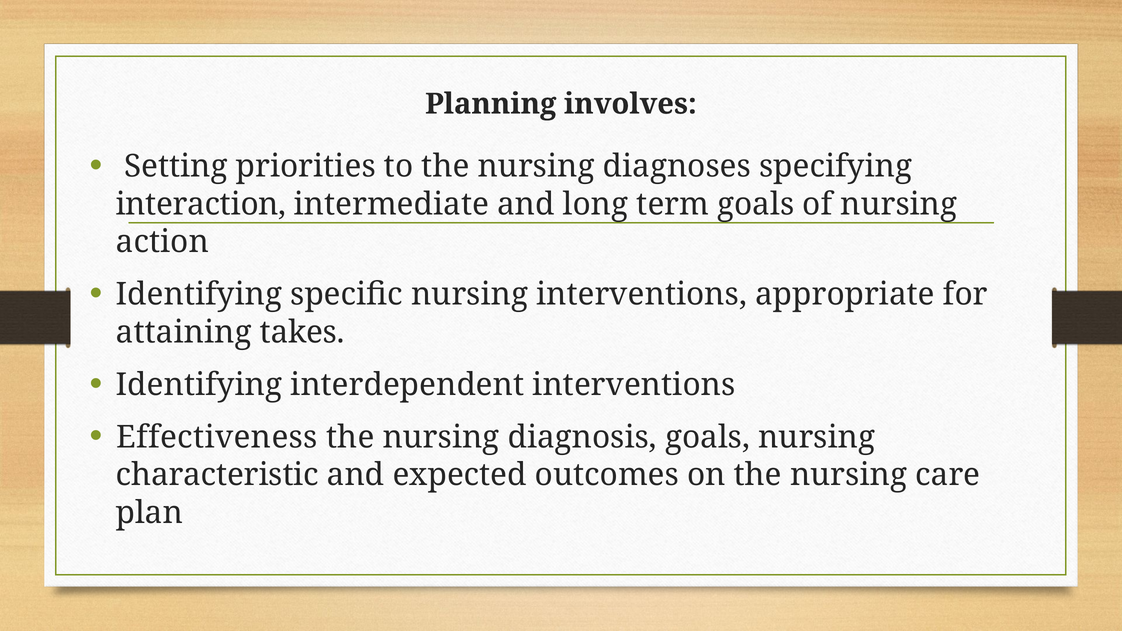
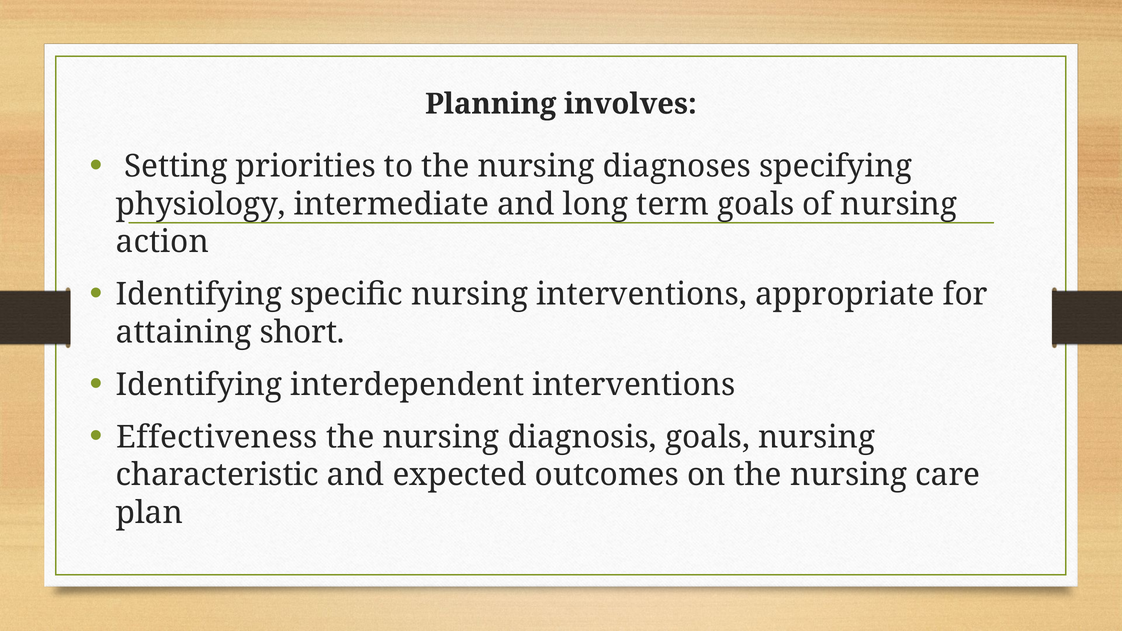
interaction: interaction -> physiology
takes: takes -> short
